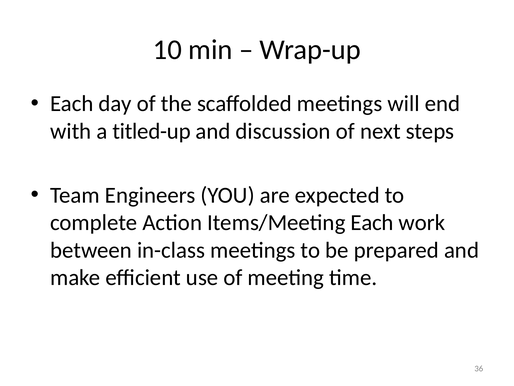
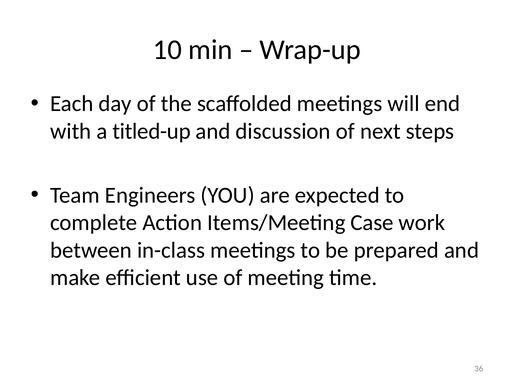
Items/Meeting Each: Each -> Case
